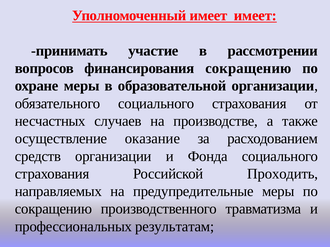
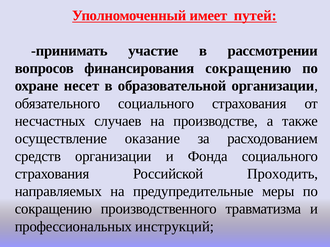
имеет имеет: имеет -> путей
охране меры: меры -> несет
результатам: результатам -> инструкций
